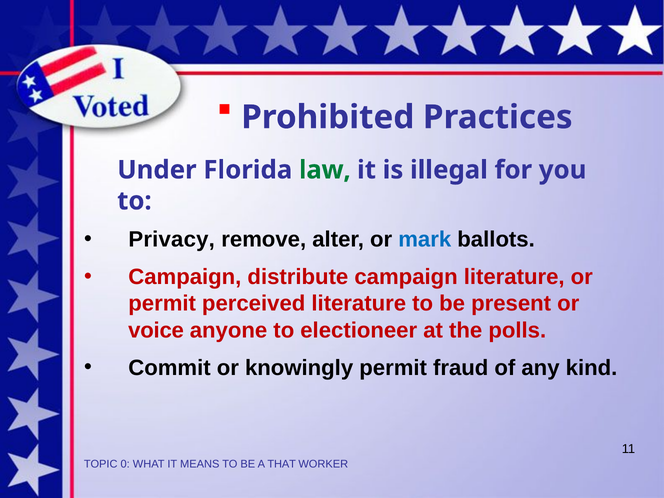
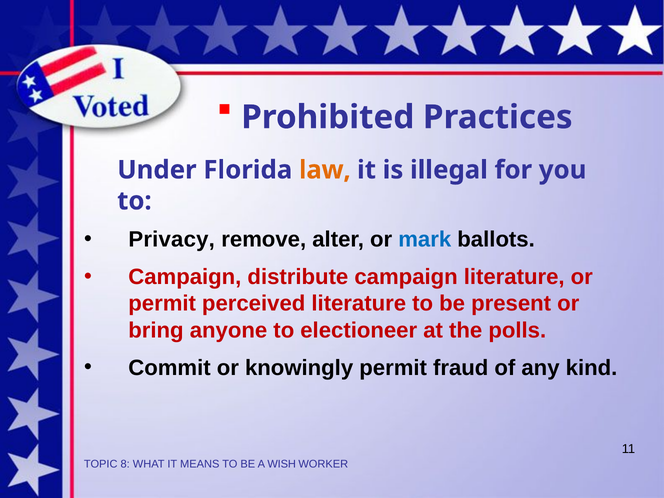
law colour: green -> orange
voice: voice -> bring
0: 0 -> 8
THAT: THAT -> WISH
